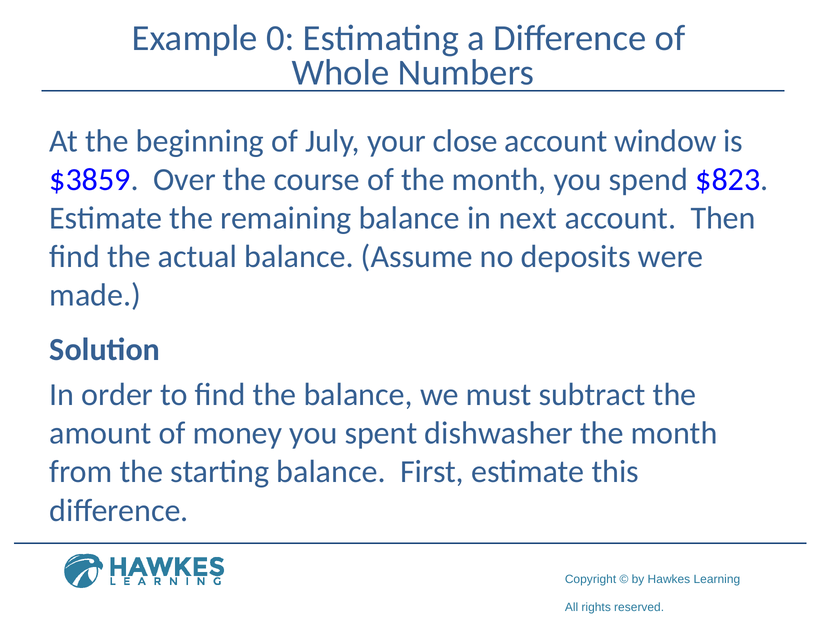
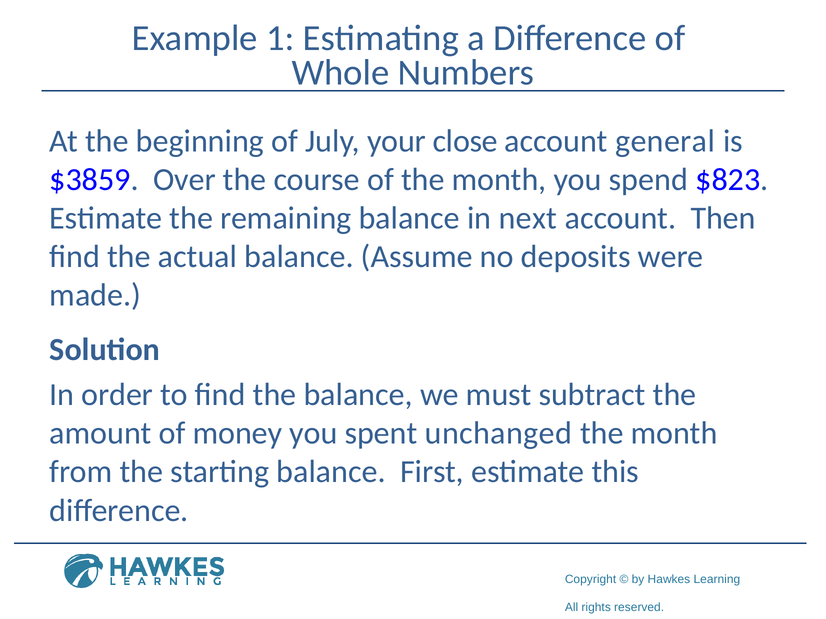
0: 0 -> 1
window: window -> general
dishwasher: dishwasher -> unchanged
